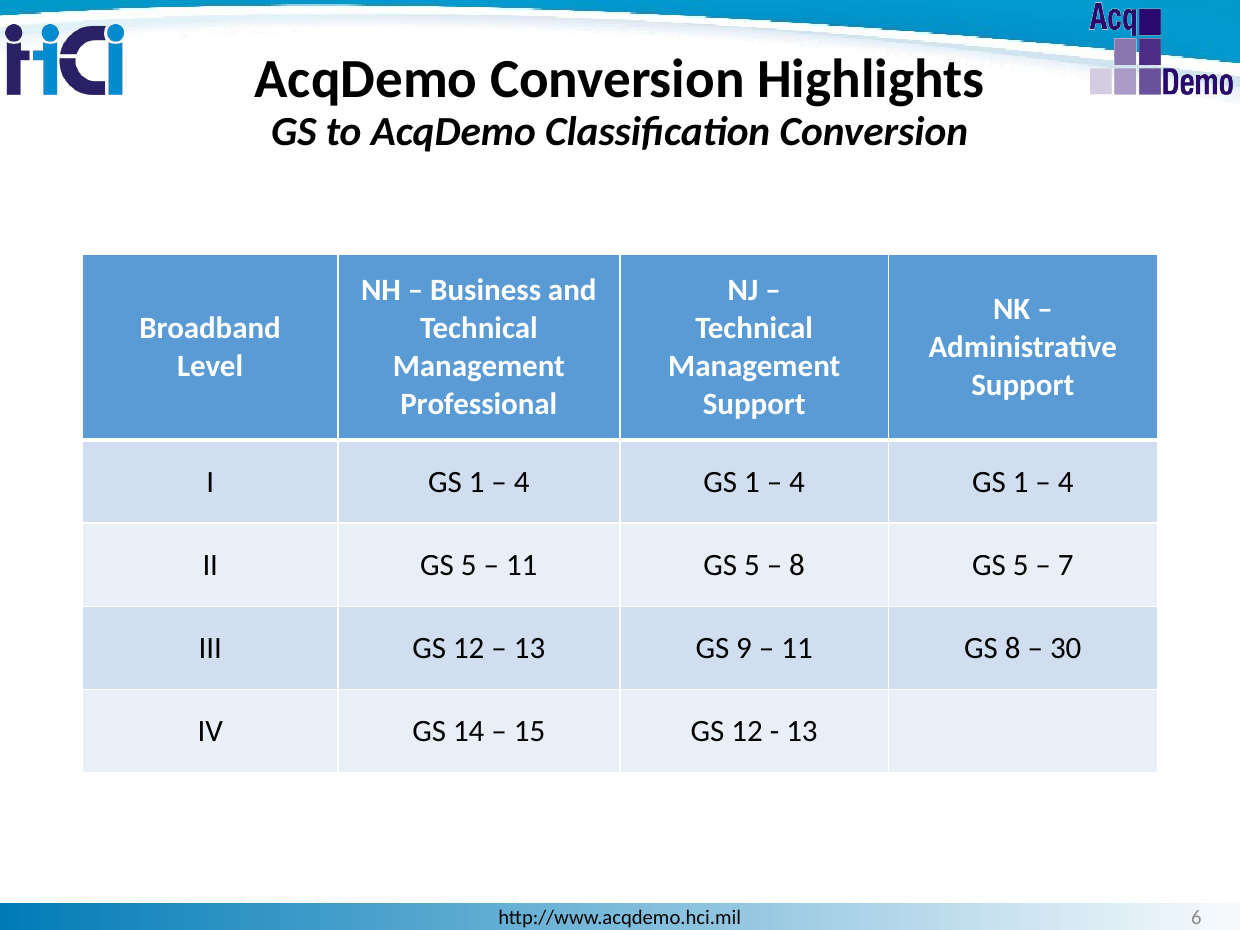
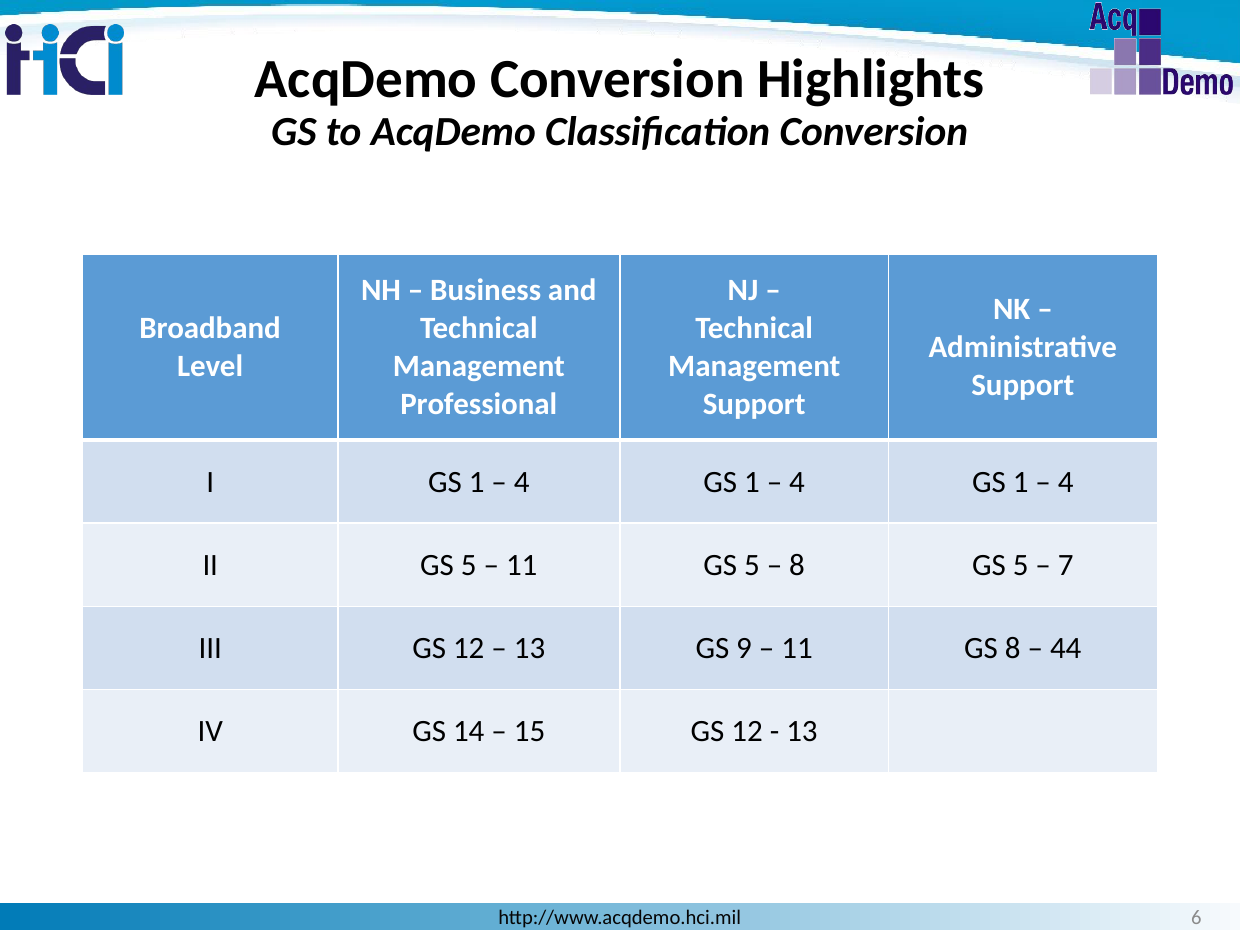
30: 30 -> 44
